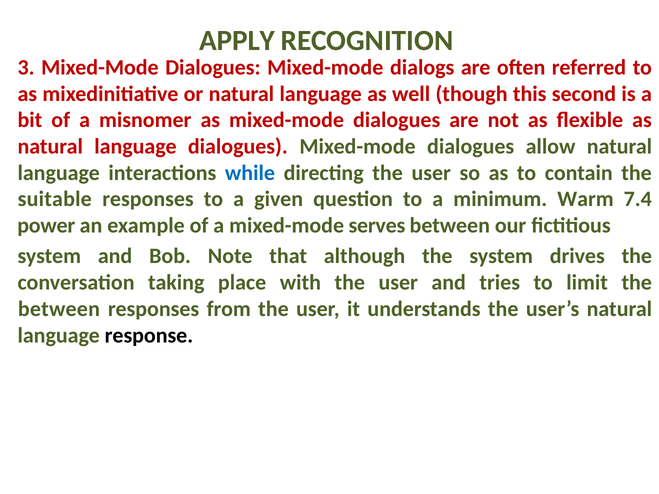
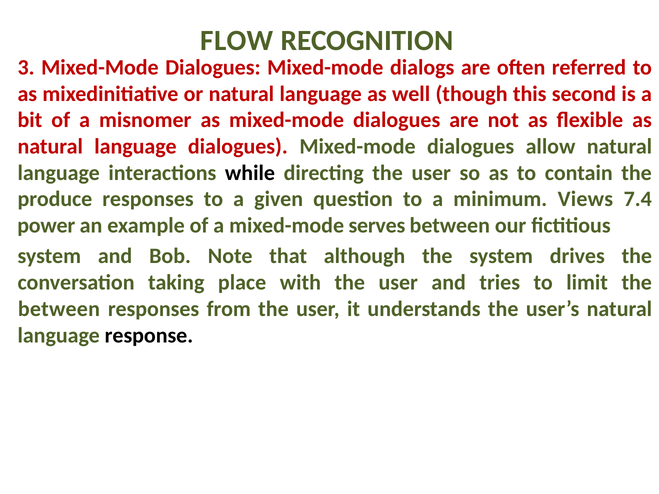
APPLY: APPLY -> FLOW
while colour: blue -> black
suitable: suitable -> produce
Warm: Warm -> Views
